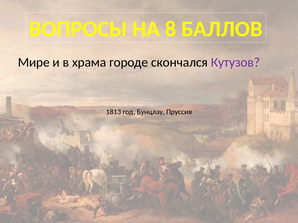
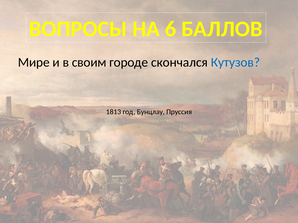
8: 8 -> 6
храма: храма -> своим
Кутузов colour: purple -> blue
